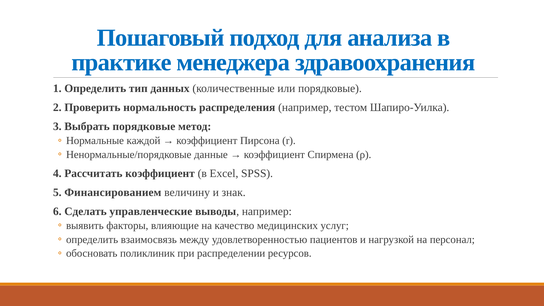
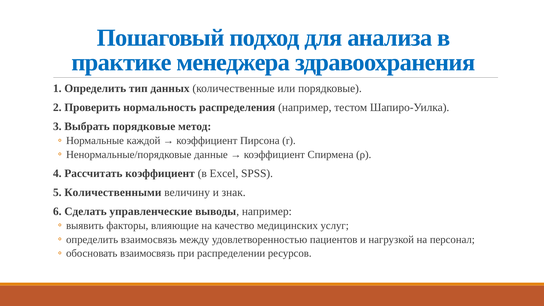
Финансированием: Финансированием -> Количественными
обосновать поликлиник: поликлиник -> взаимосвязь
